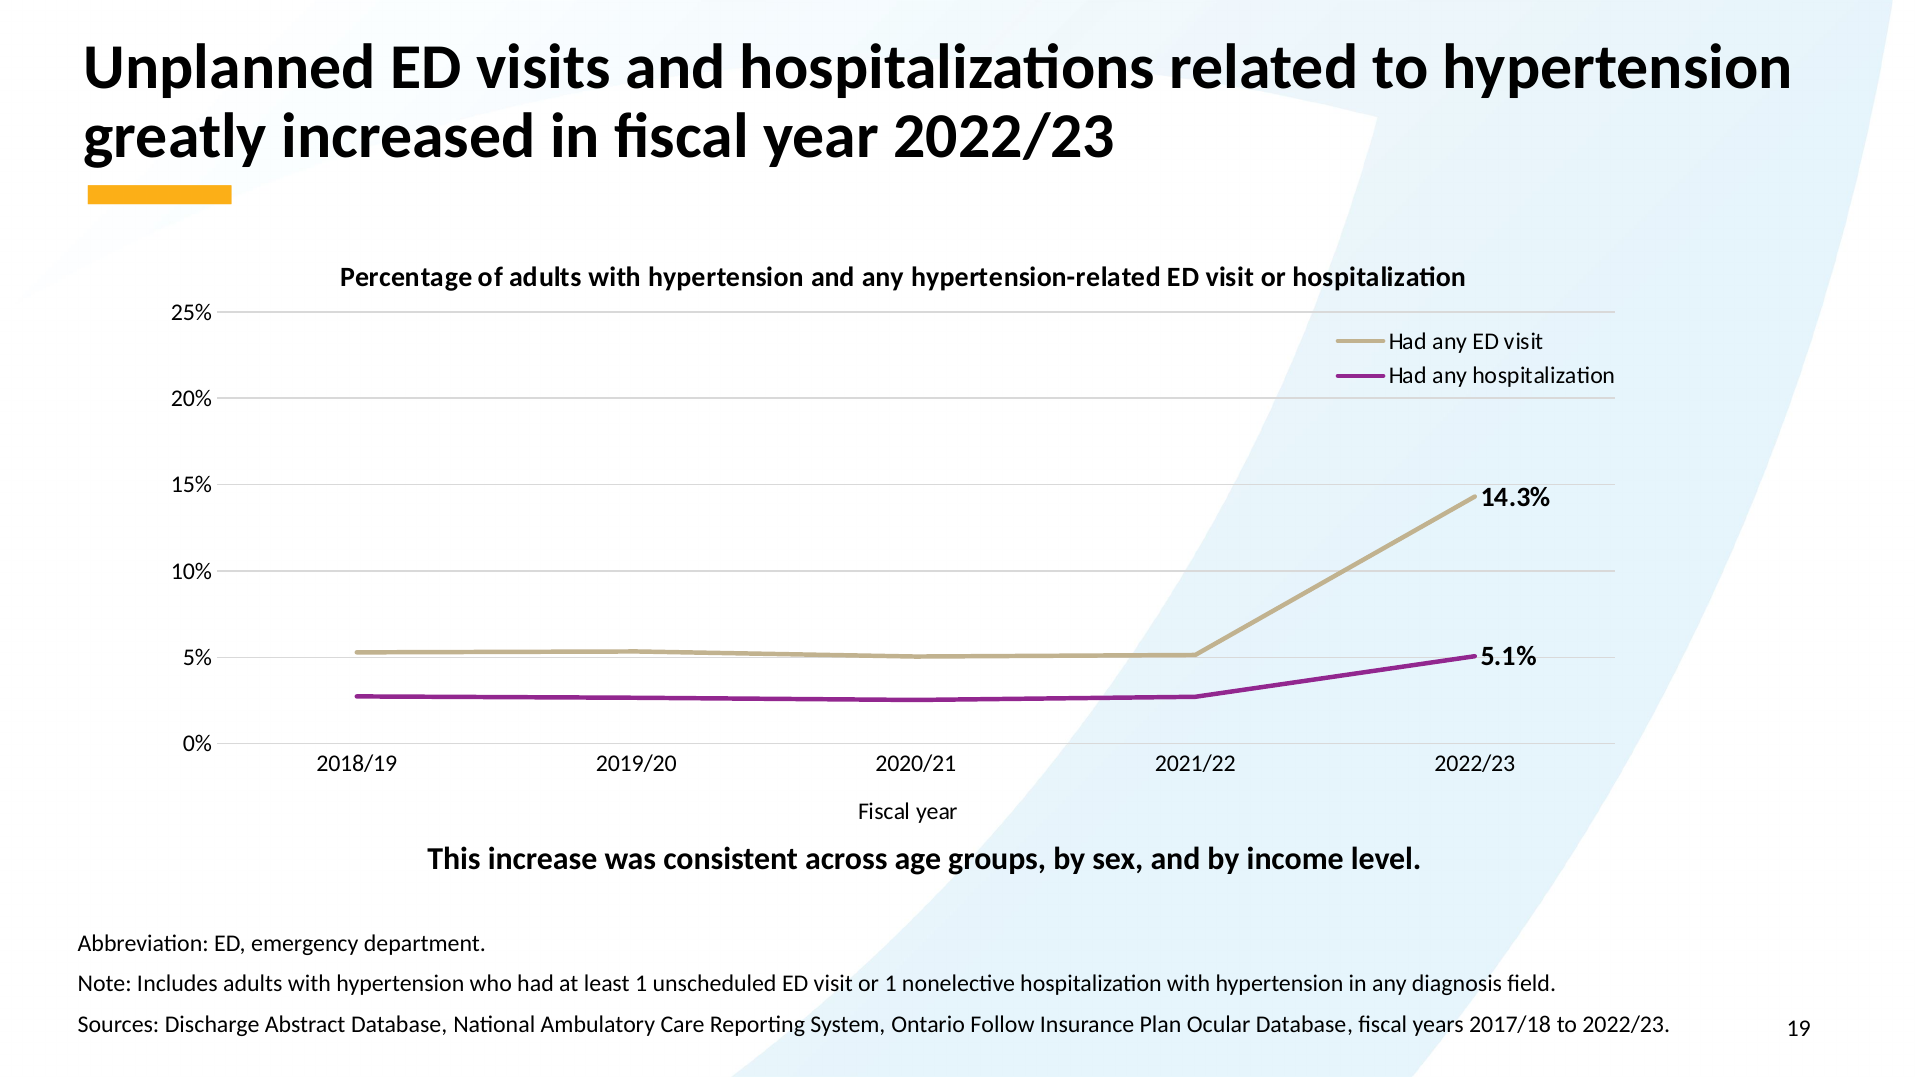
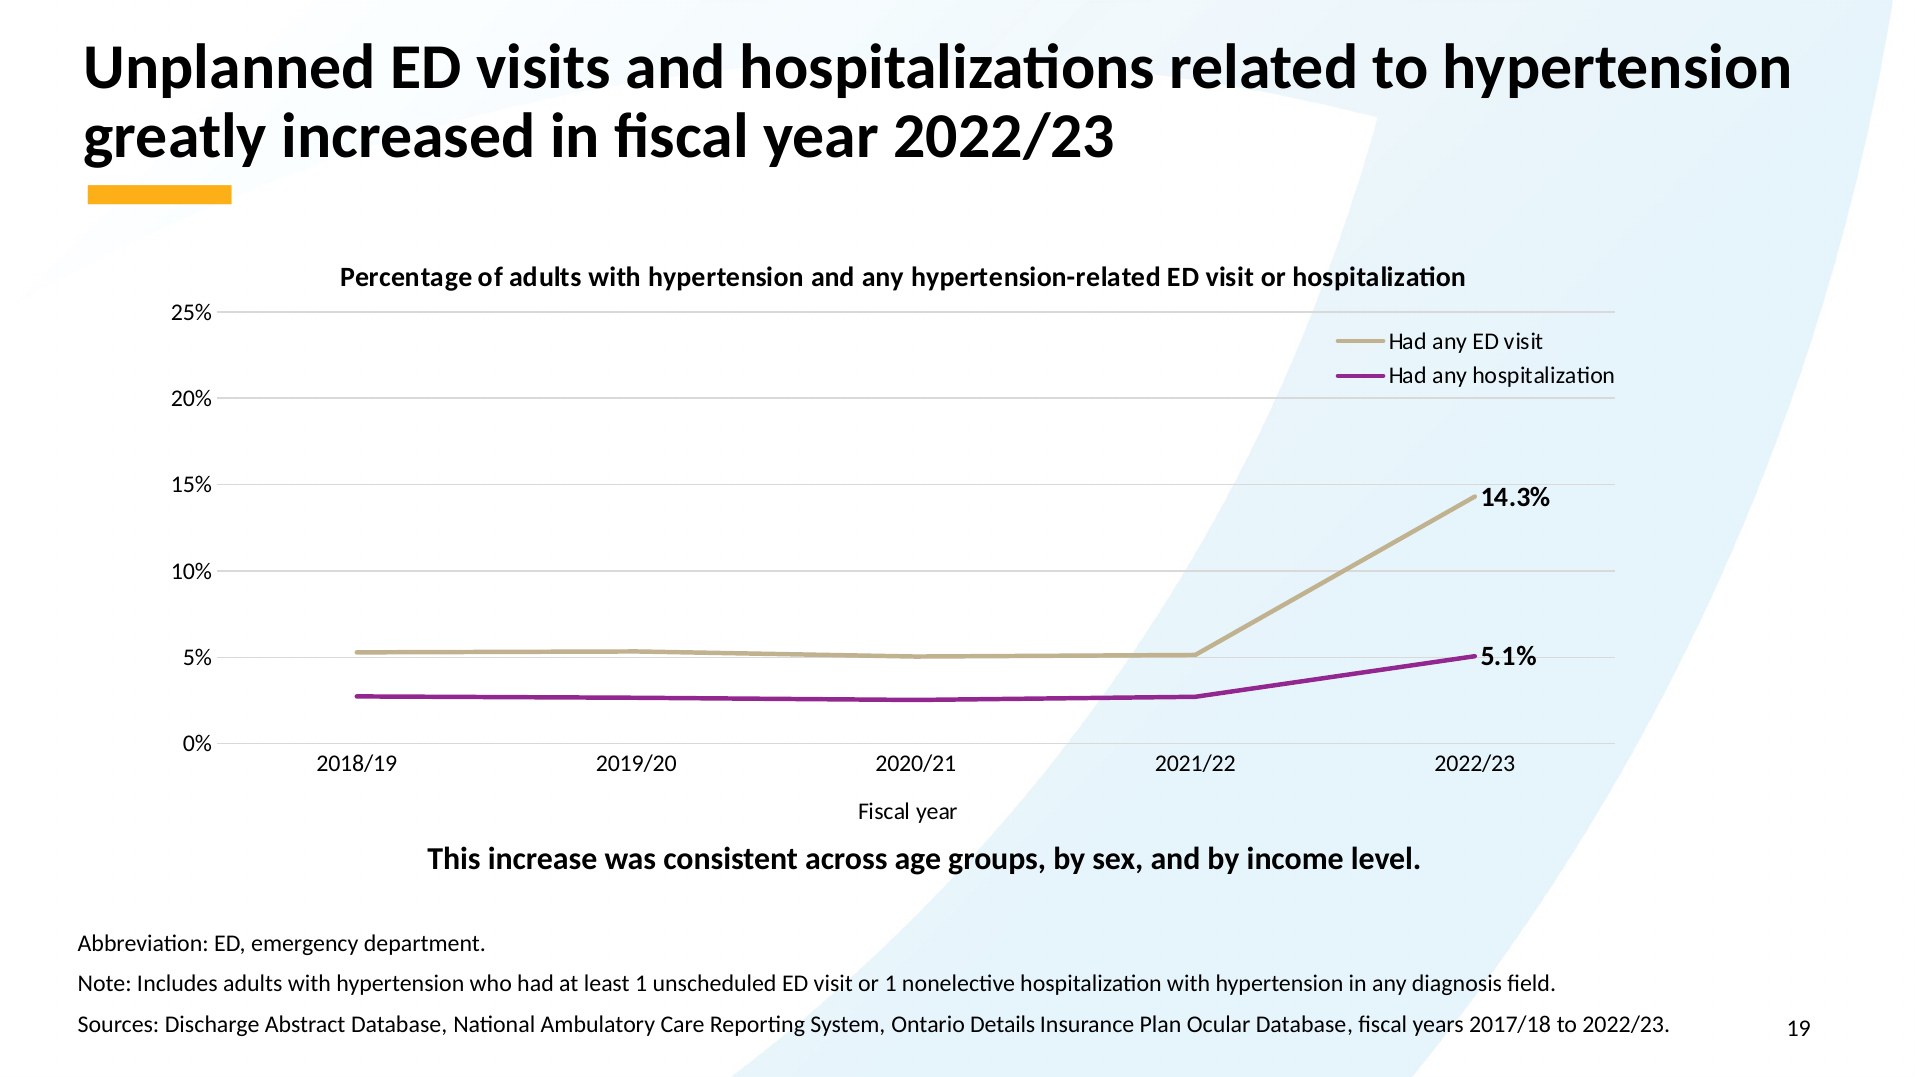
Follow: Follow -> Details
